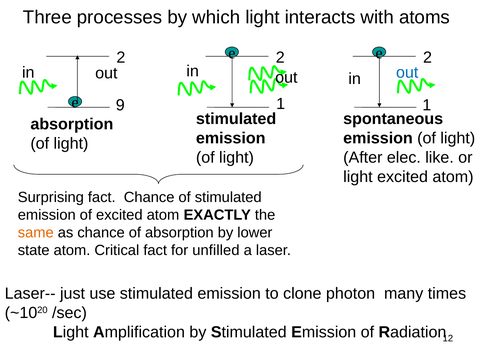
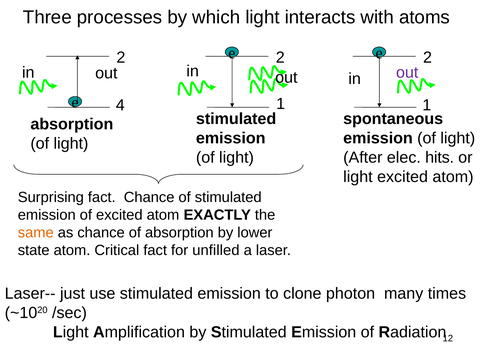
out at (407, 72) colour: blue -> purple
9: 9 -> 4
like: like -> hits
